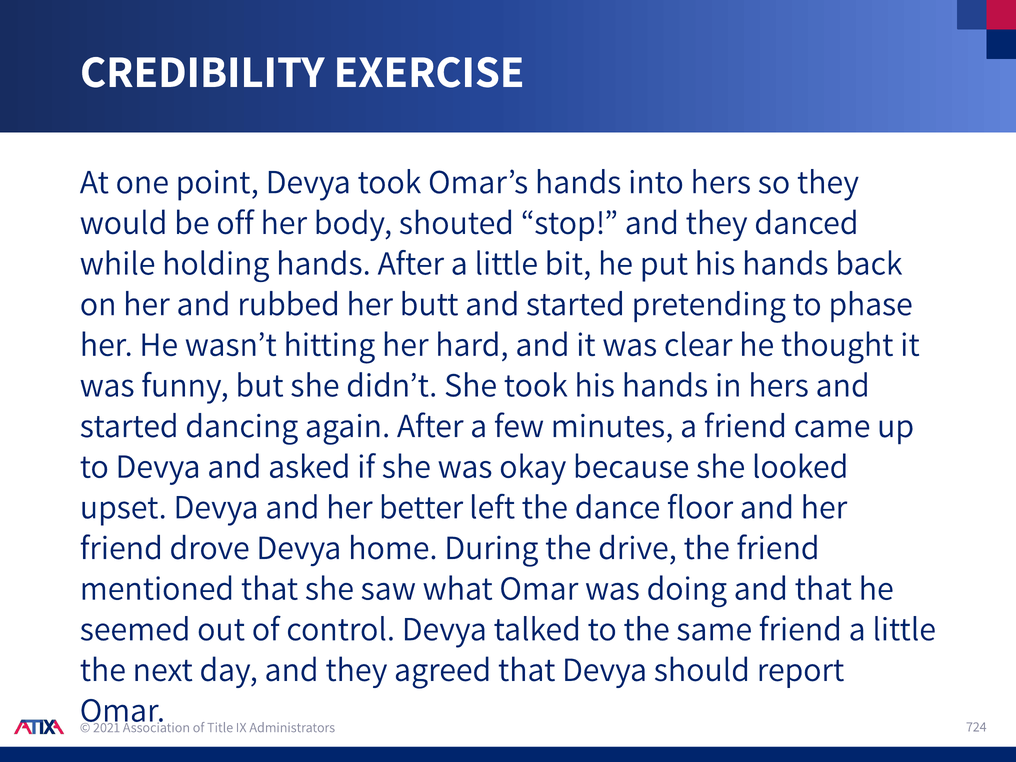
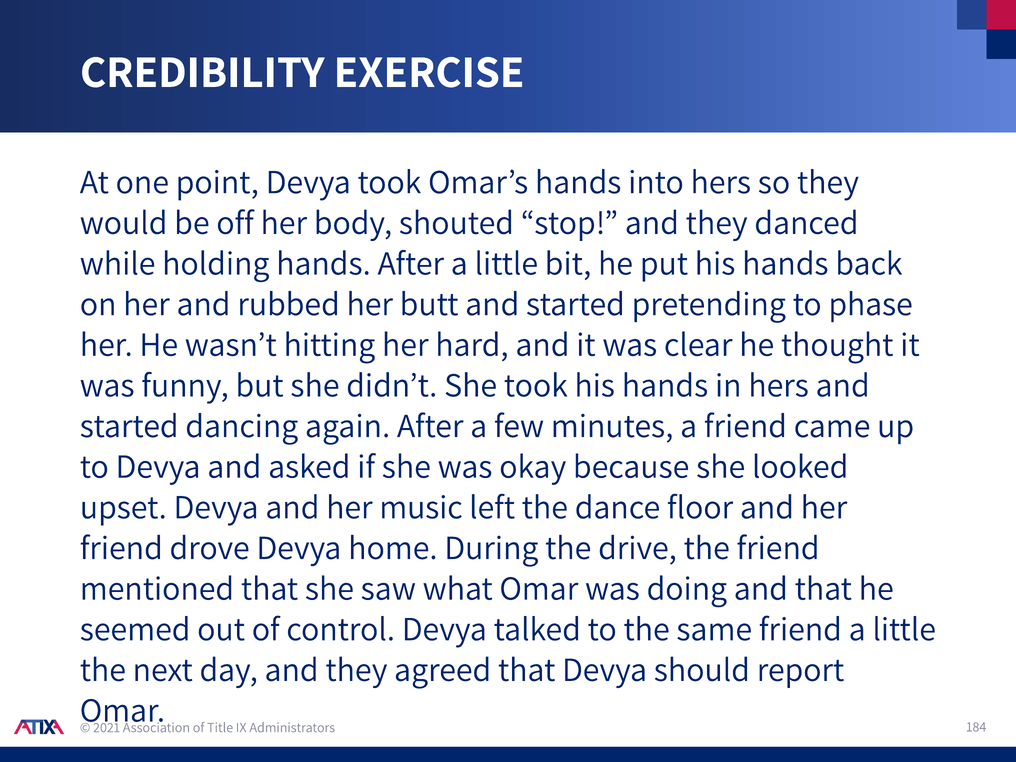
better: better -> music
724: 724 -> 184
